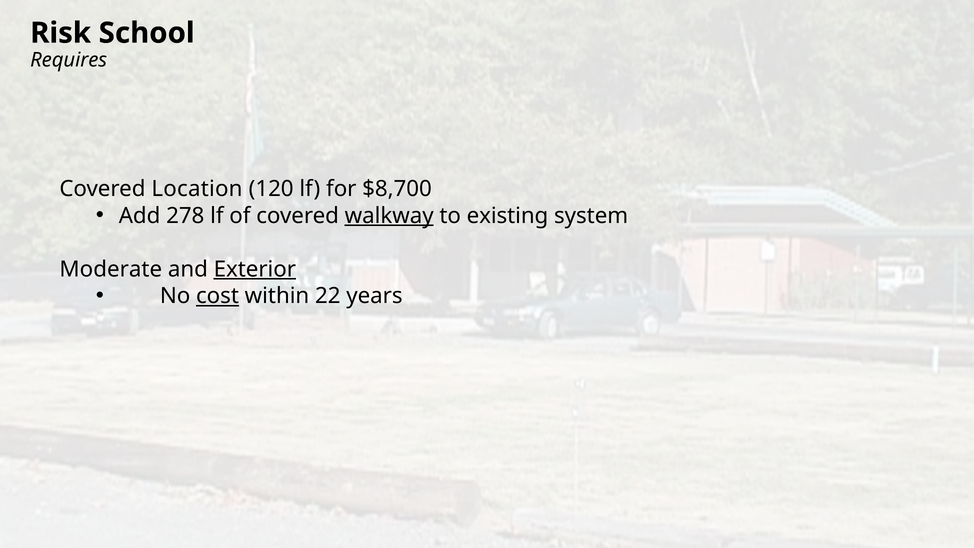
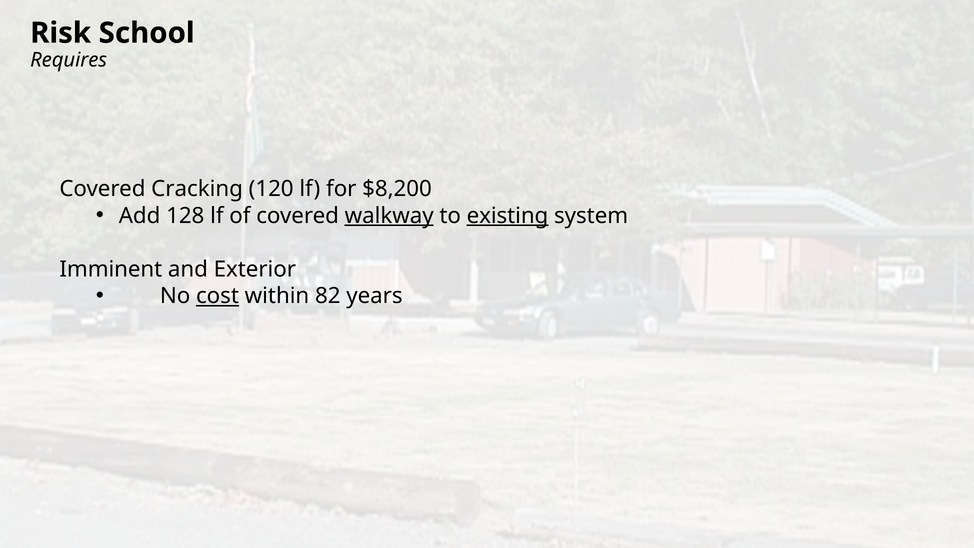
Location: Location -> Cracking
$8,700: $8,700 -> $8,200
278: 278 -> 128
existing underline: none -> present
Moderate: Moderate -> Imminent
Exterior underline: present -> none
22: 22 -> 82
